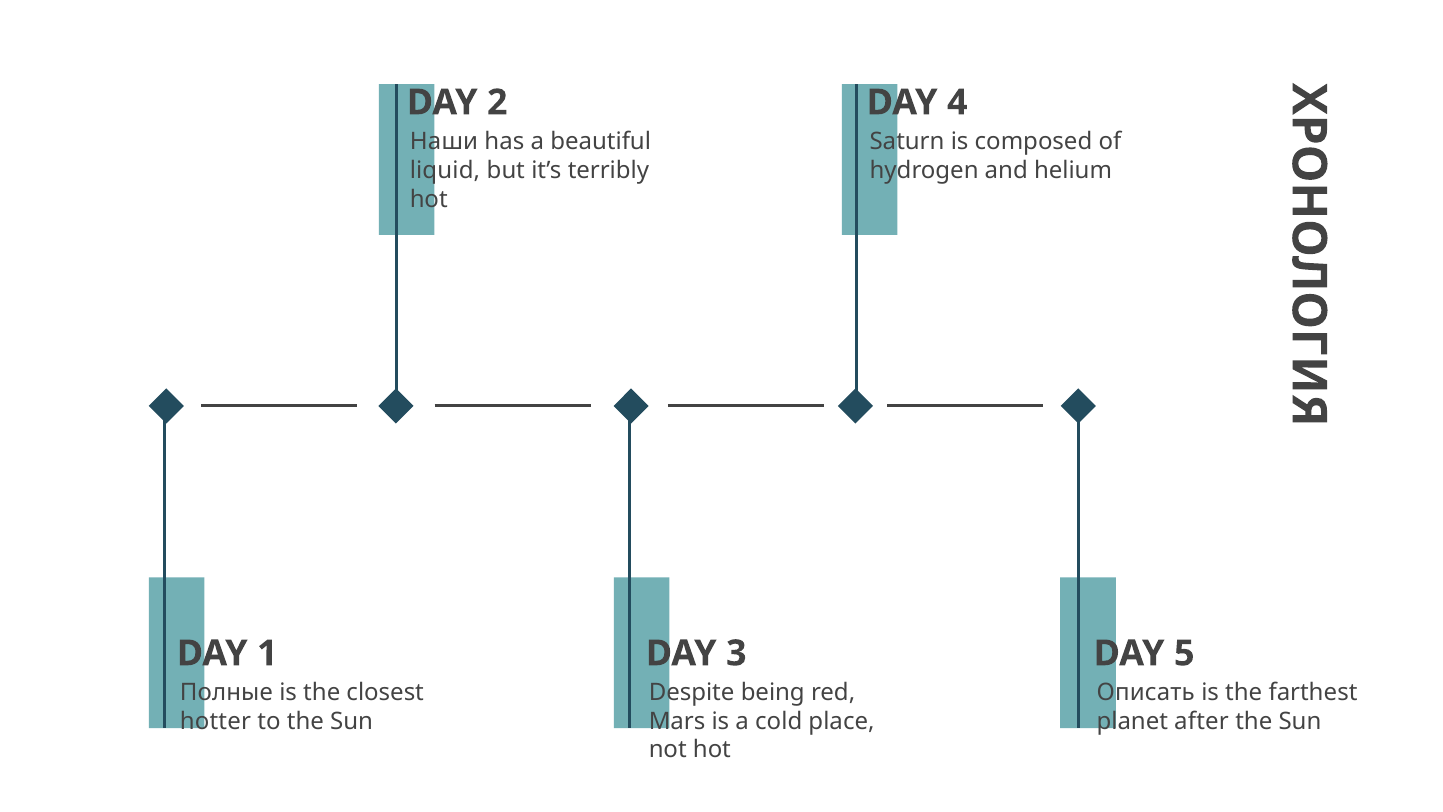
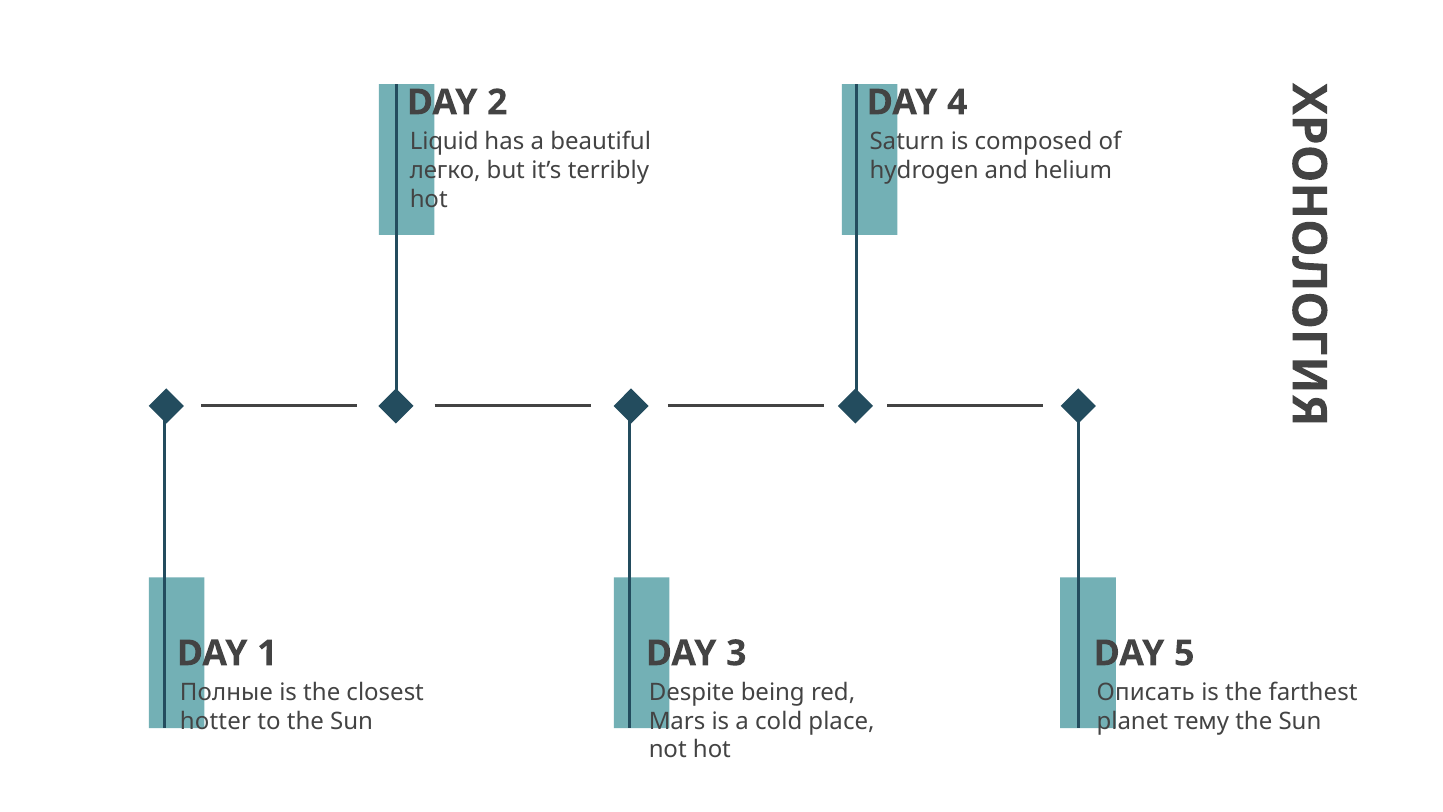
Наши: Наши -> Liquid
liquid: liquid -> легко
after: after -> тему
